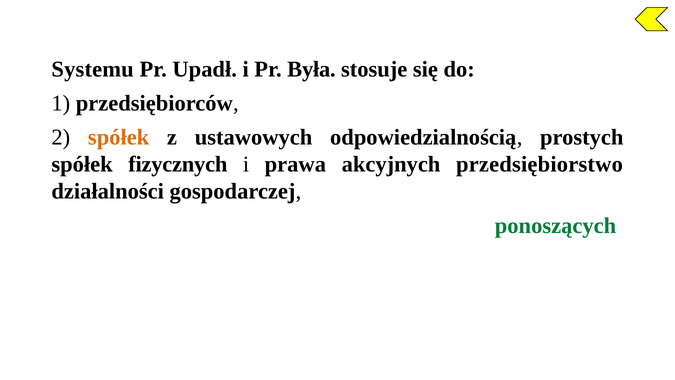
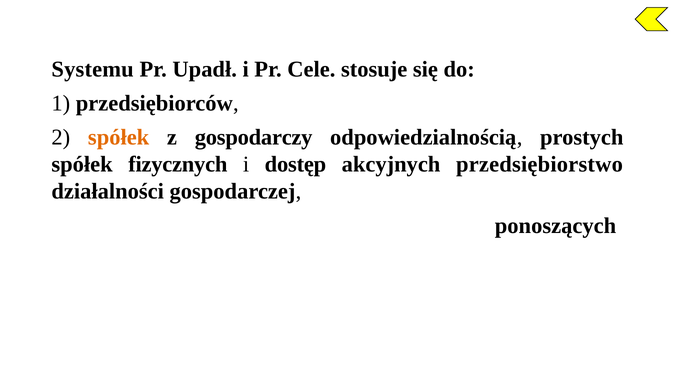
Była: Była -> Cele
ustawowych: ustawowych -> gospodarczy
prawa: prawa -> dostęp
ponoszących colour: green -> black
